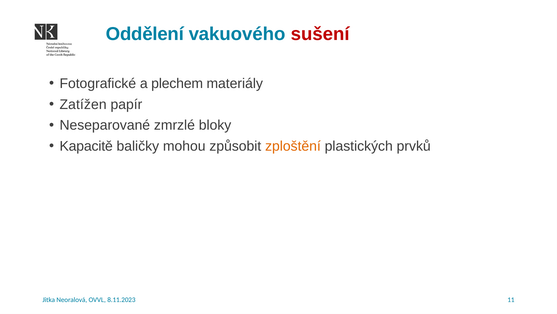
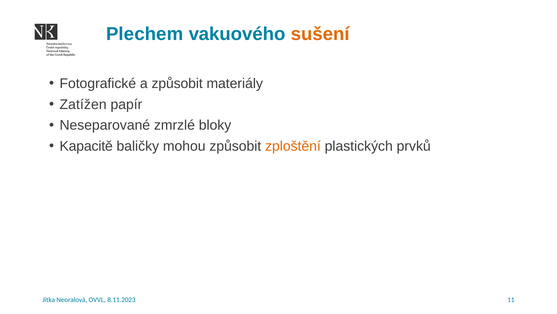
Oddělení: Oddělení -> Plechem
sušení colour: red -> orange
a plechem: plechem -> způsobit
